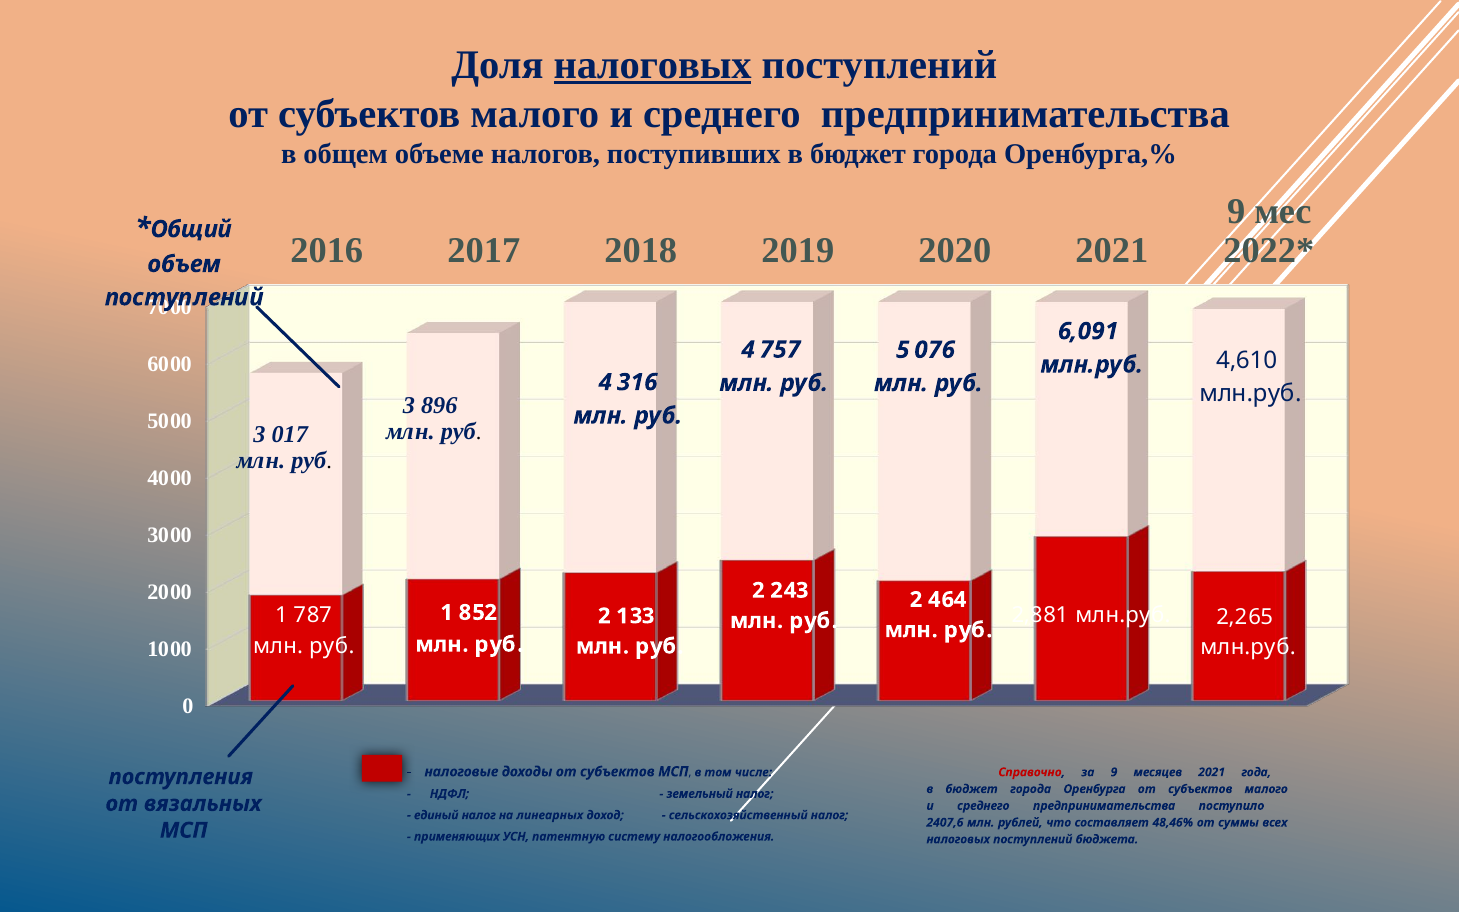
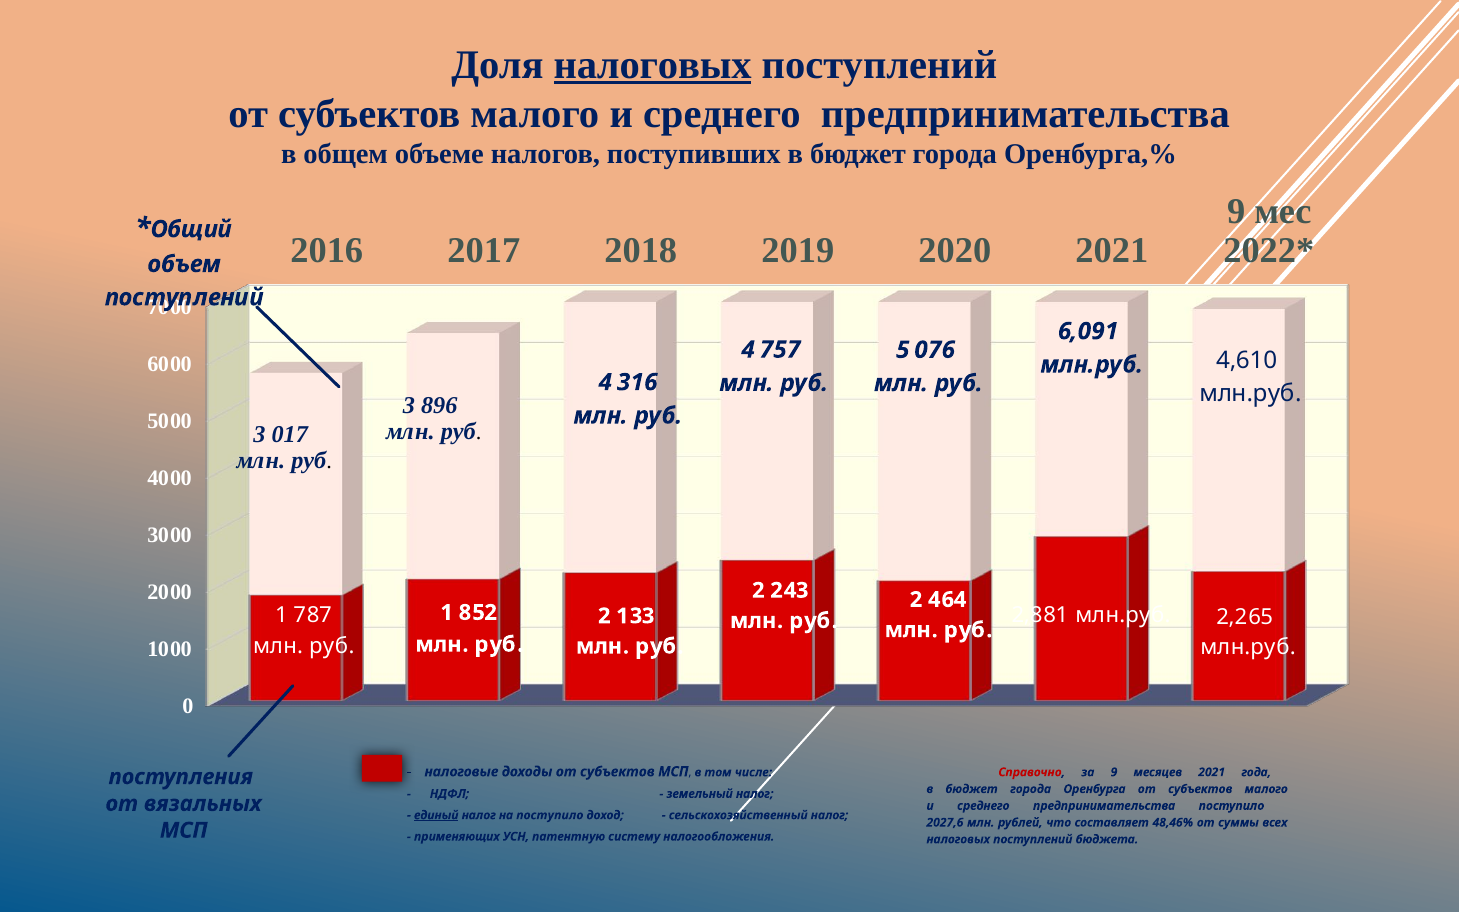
единый underline: none -> present
на линеарных: линеарных -> поступило
2407,6: 2407,6 -> 2027,6
